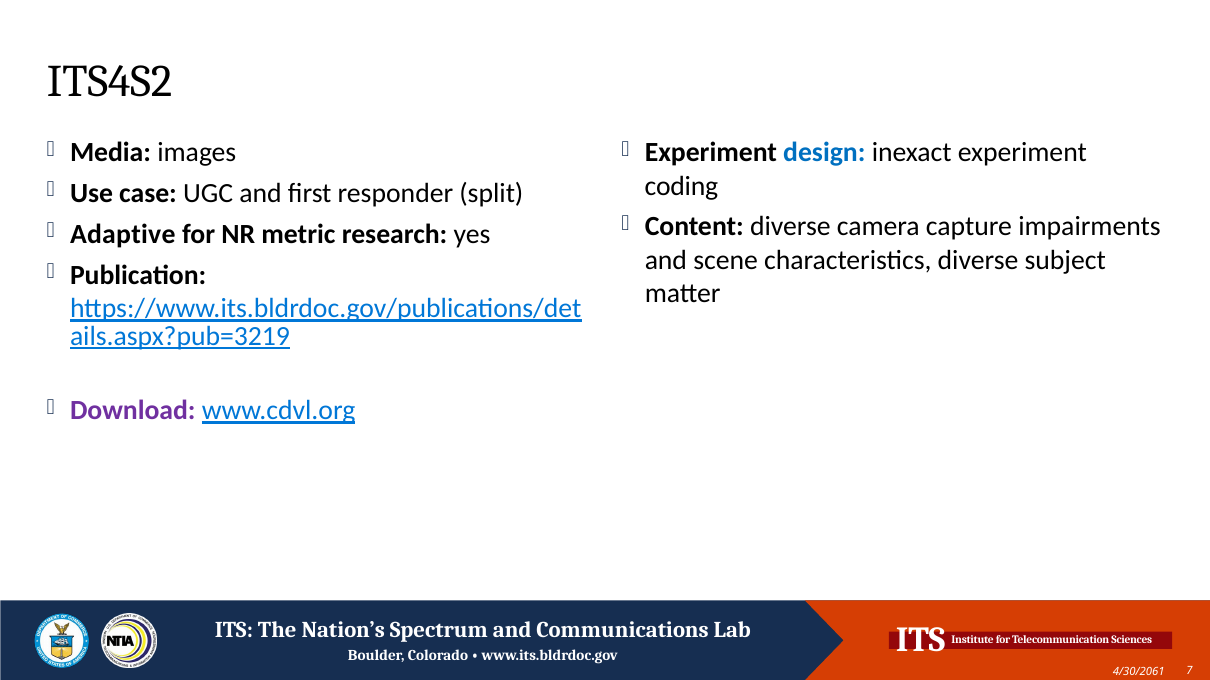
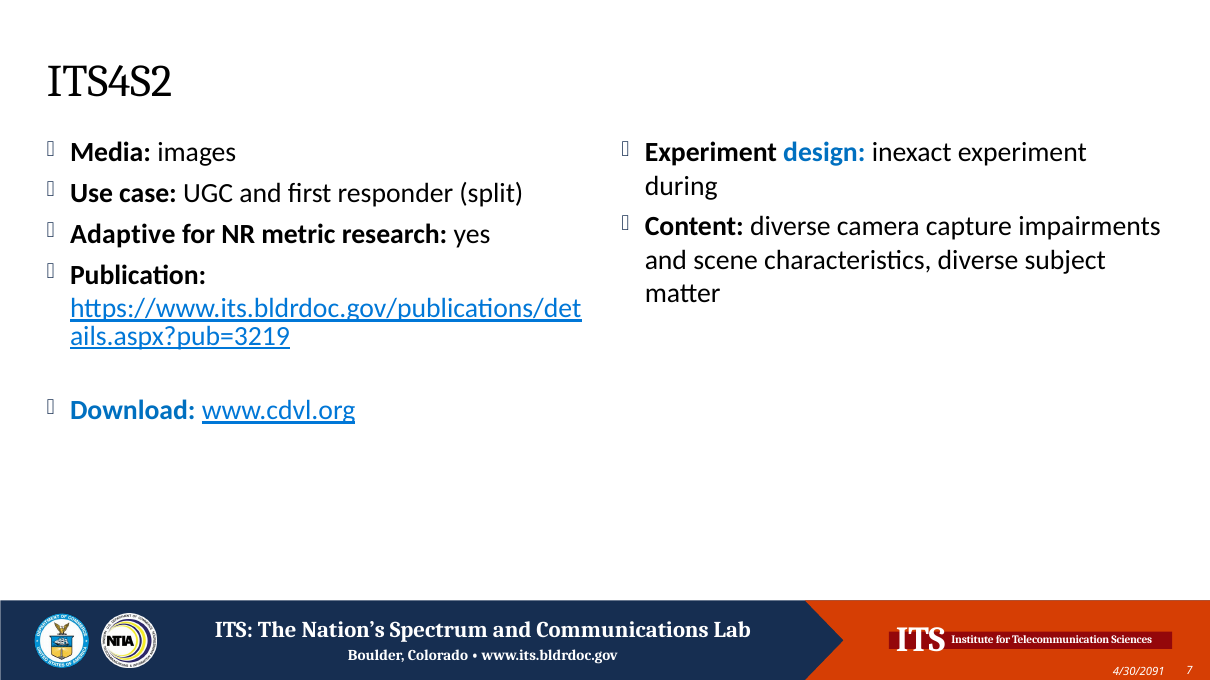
coding: coding -> during
Download colour: purple -> blue
4/30/2061: 4/30/2061 -> 4/30/2091
